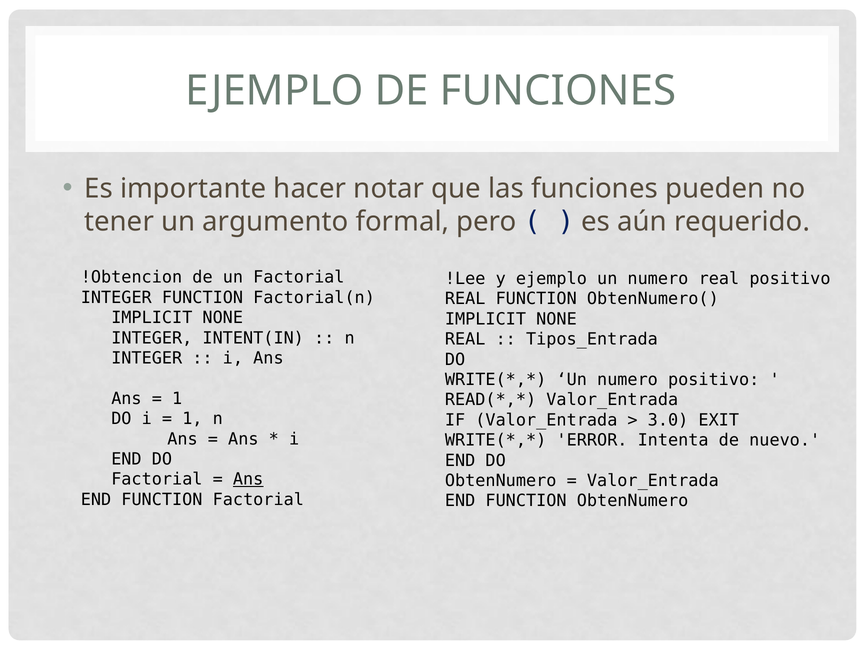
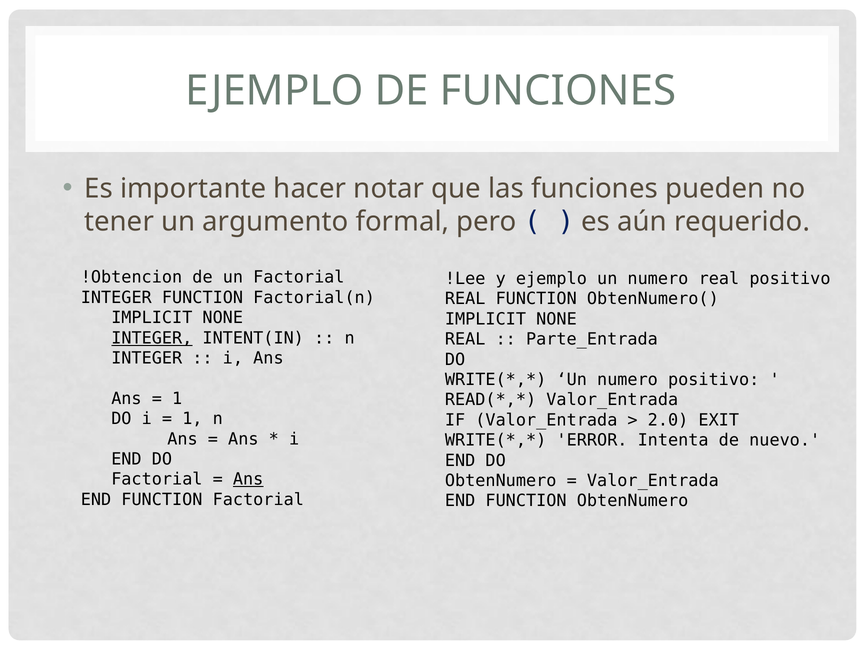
INTEGER at (152, 338) underline: none -> present
Tipos_Entrada: Tipos_Entrada -> Parte_Entrada
3.0: 3.0 -> 2.0
